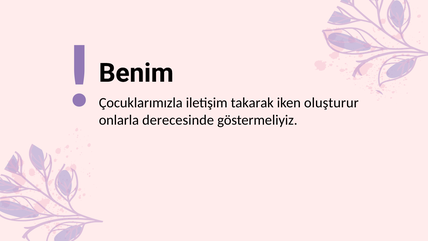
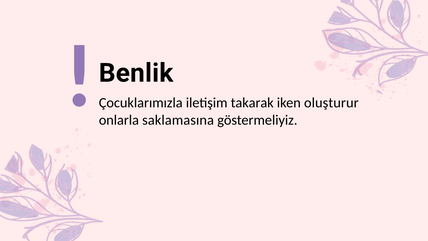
Benim: Benim -> Benlik
derecesinde: derecesinde -> saklamasına
